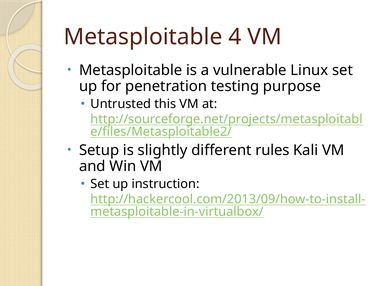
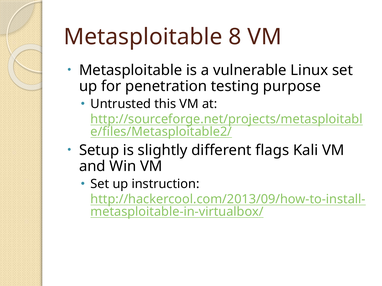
4: 4 -> 8
rules: rules -> flags
